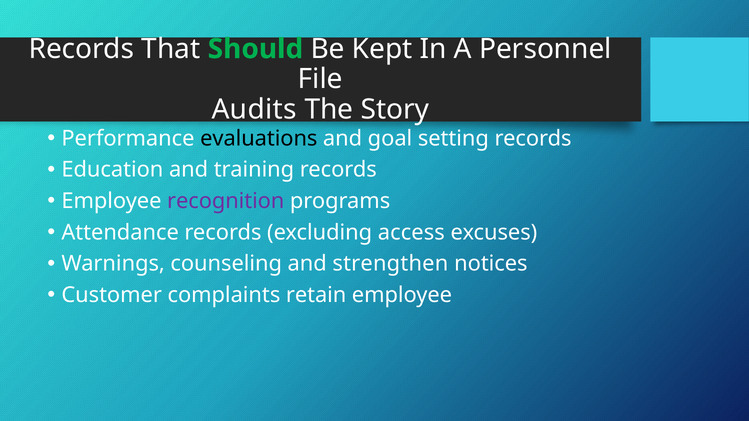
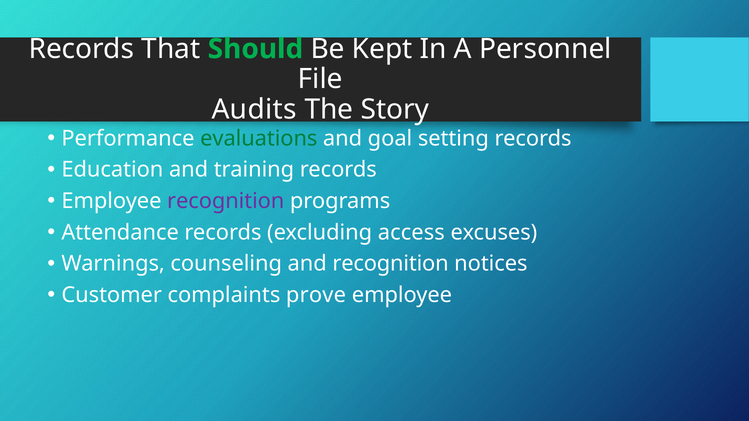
evaluations colour: black -> green
and strengthen: strengthen -> recognition
retain: retain -> prove
